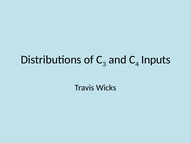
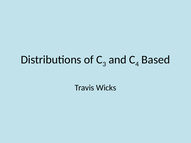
Inputs: Inputs -> Based
